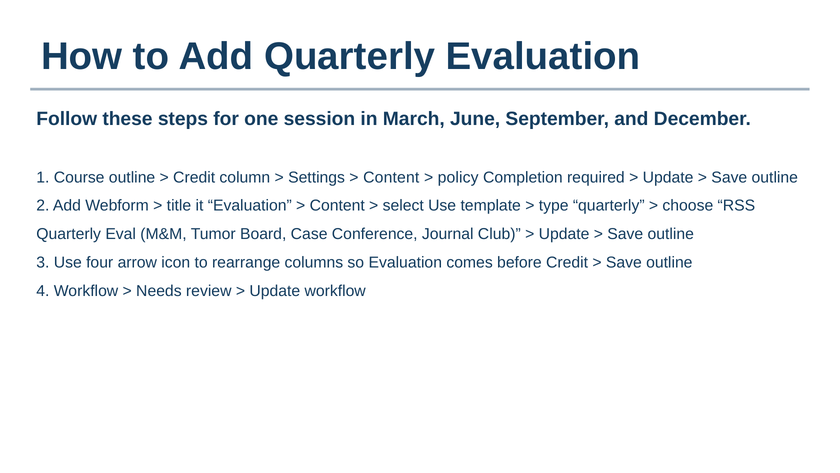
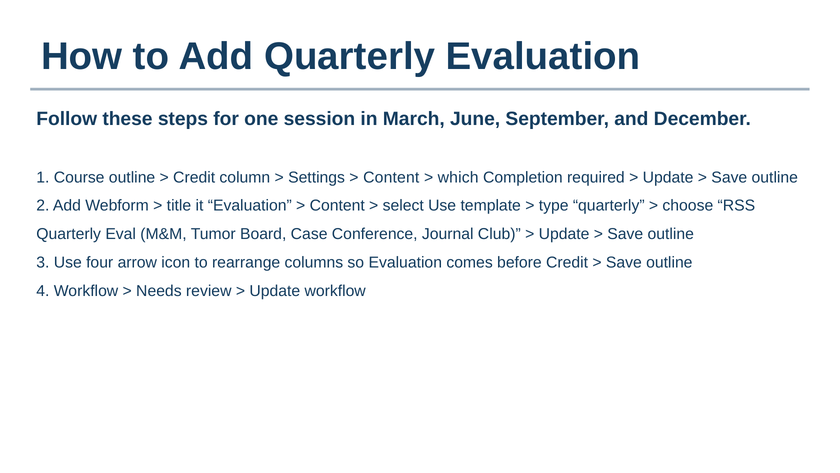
policy: policy -> which
